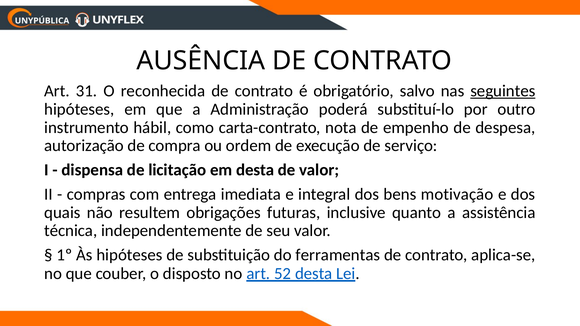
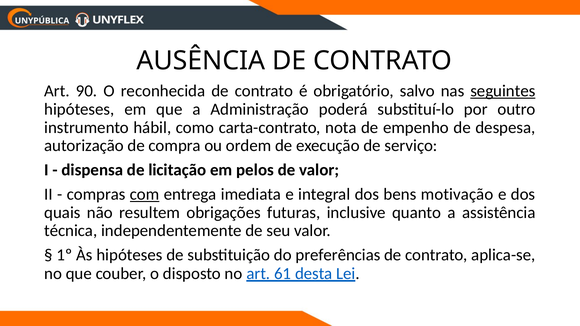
31: 31 -> 90
em desta: desta -> pelos
com underline: none -> present
ferramentas: ferramentas -> preferências
52: 52 -> 61
